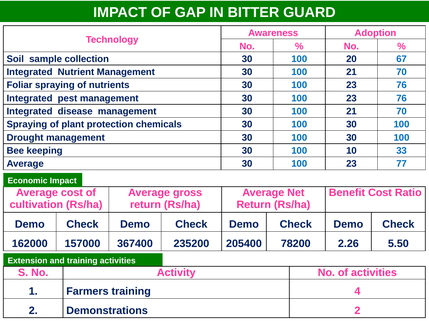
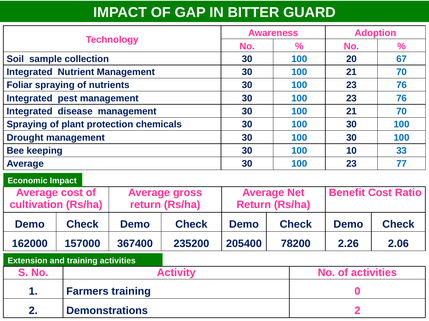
5.50: 5.50 -> 2.06
4: 4 -> 0
